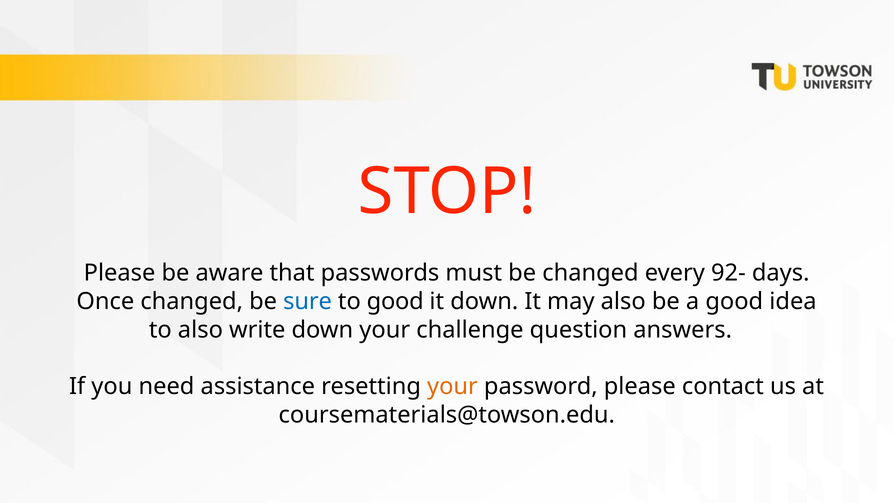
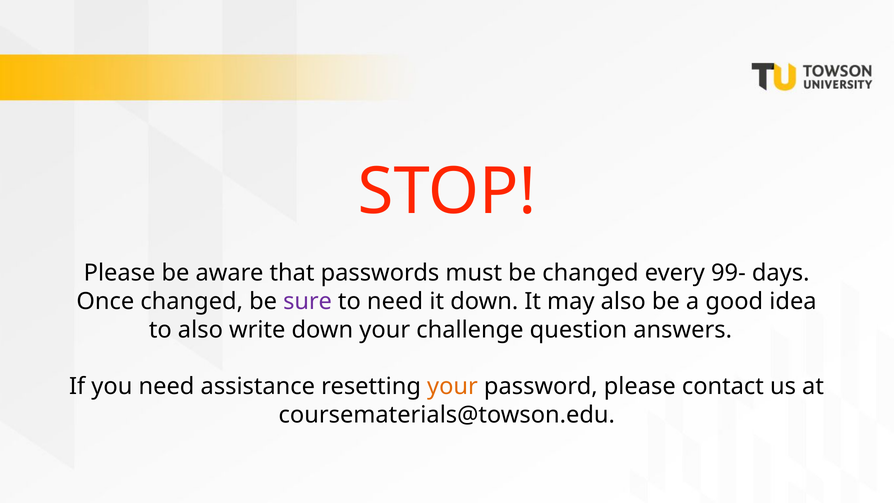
92-: 92- -> 99-
sure colour: blue -> purple
to good: good -> need
